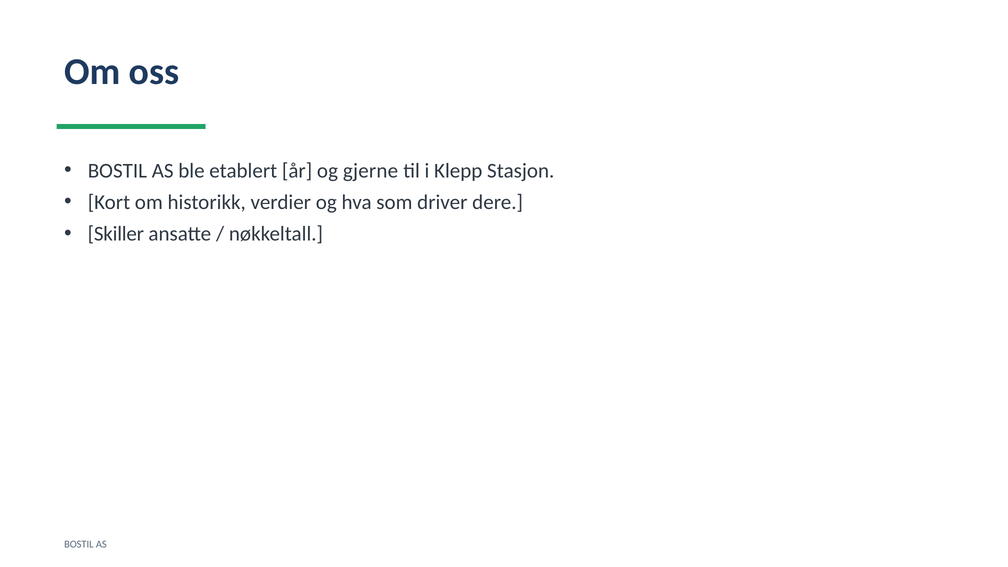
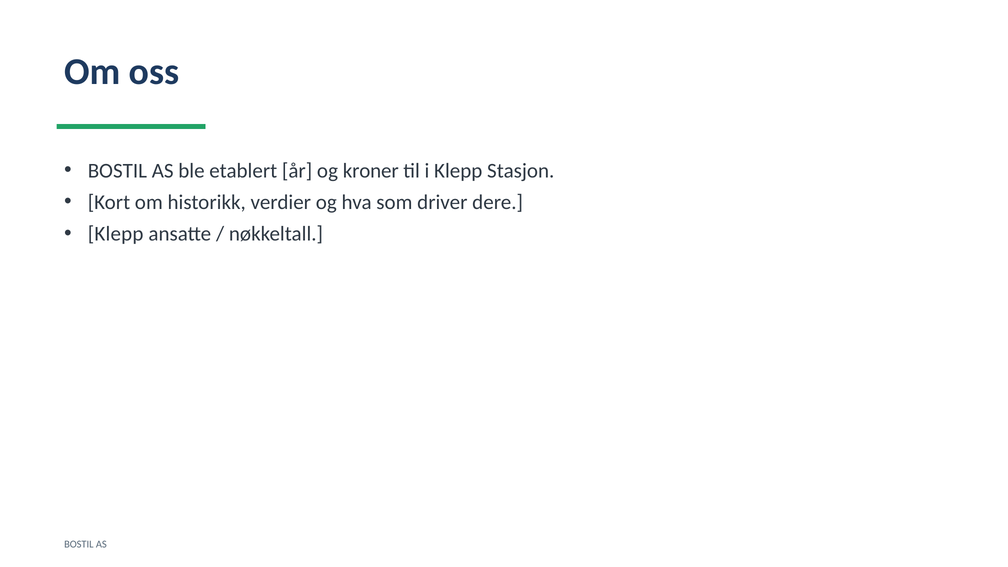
gjerne: gjerne -> kroner
Skiller at (116, 234): Skiller -> Klepp
